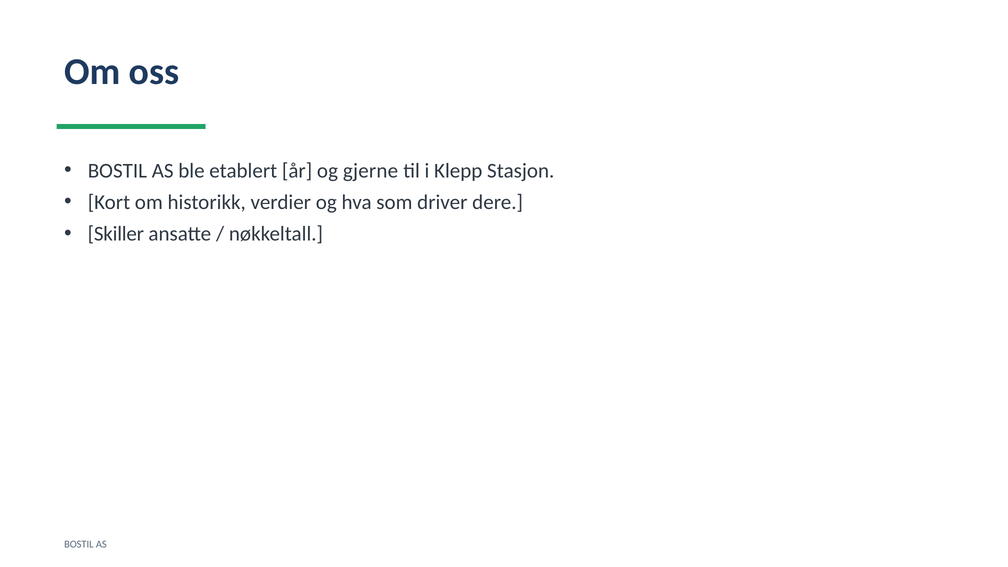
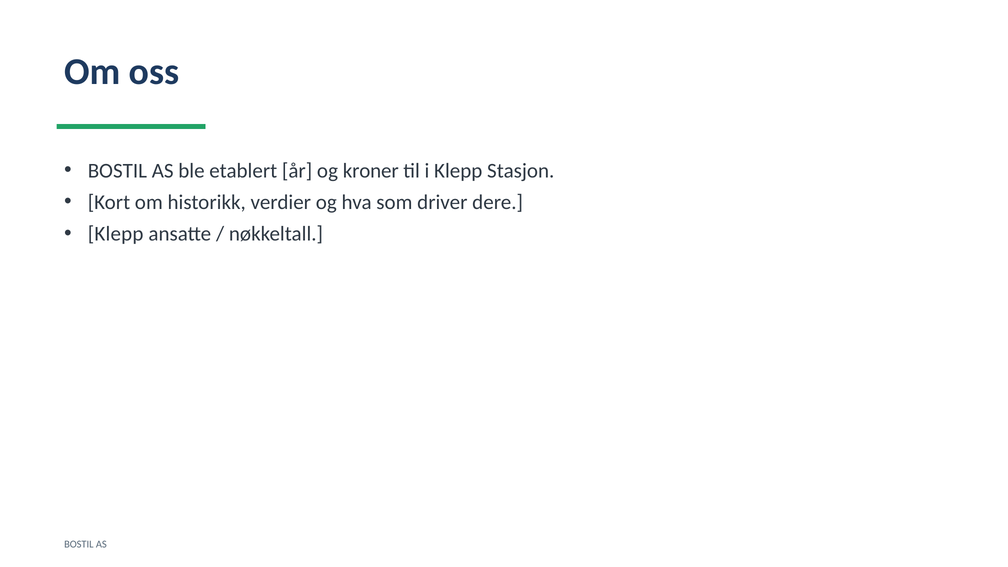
gjerne: gjerne -> kroner
Skiller at (116, 234): Skiller -> Klepp
